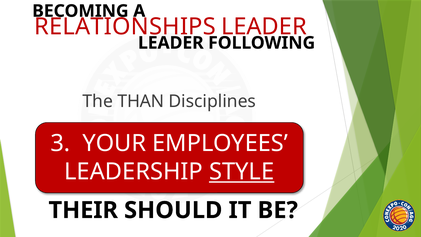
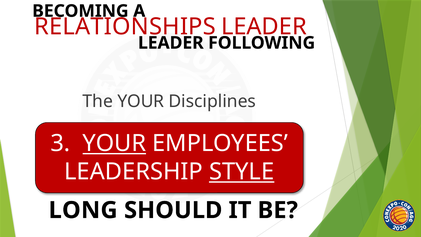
The THAN: THAN -> YOUR
YOUR at (114, 143) underline: none -> present
THEIR: THEIR -> LONG
